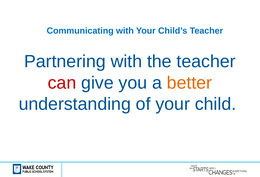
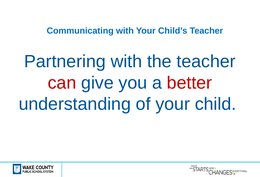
better colour: orange -> red
